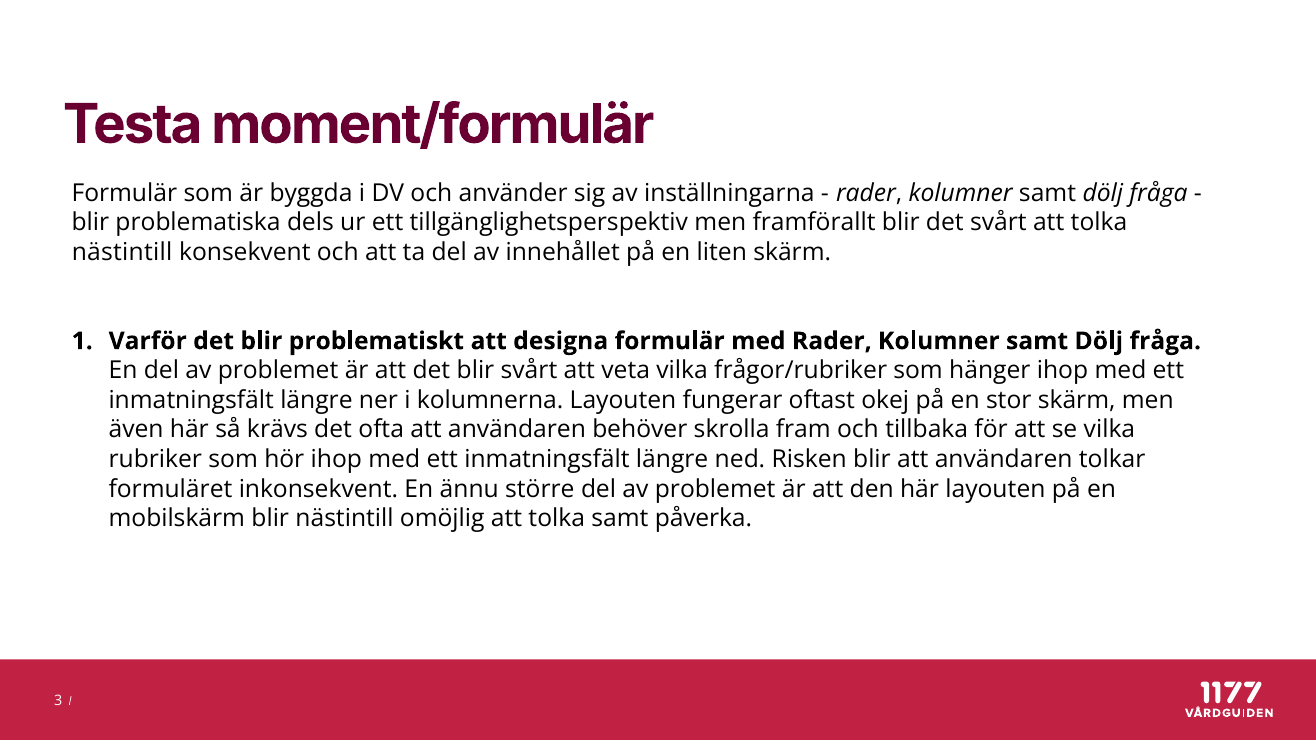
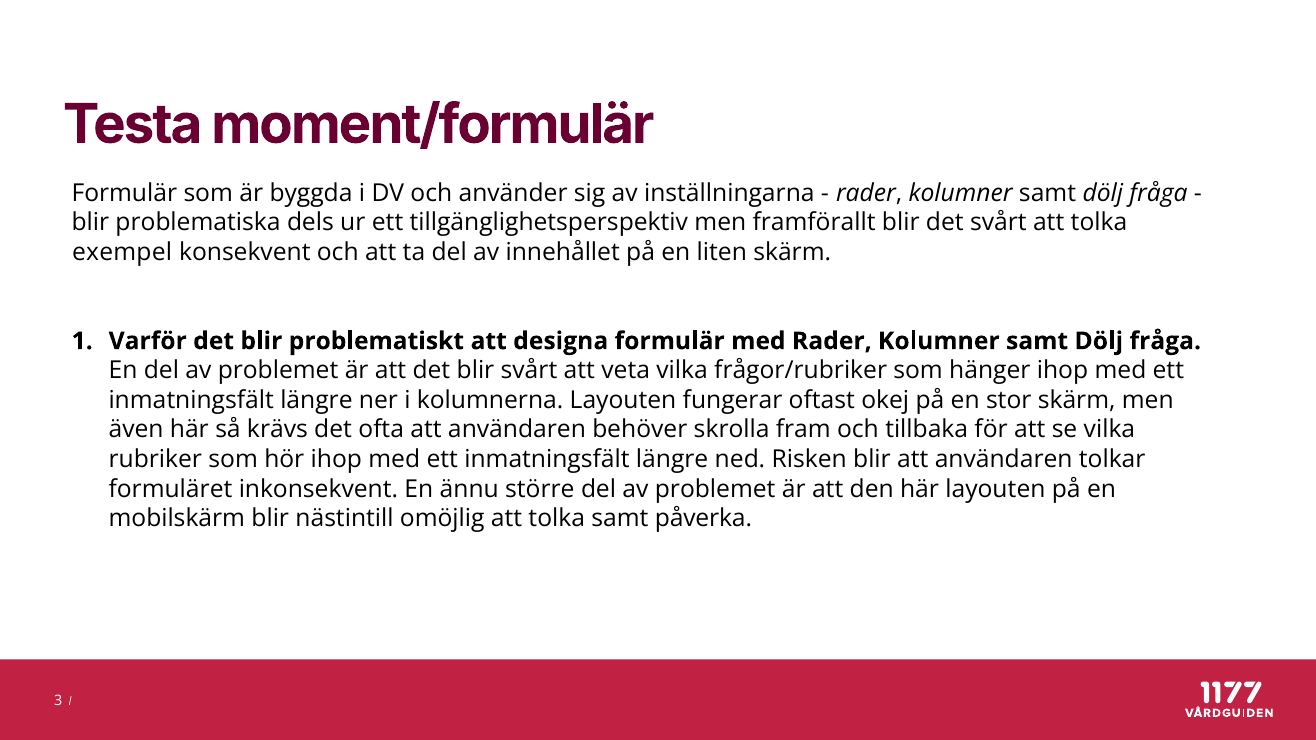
nästintill at (122, 252): nästintill -> exempel
